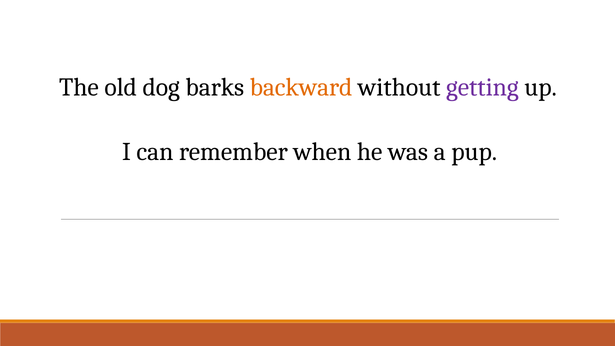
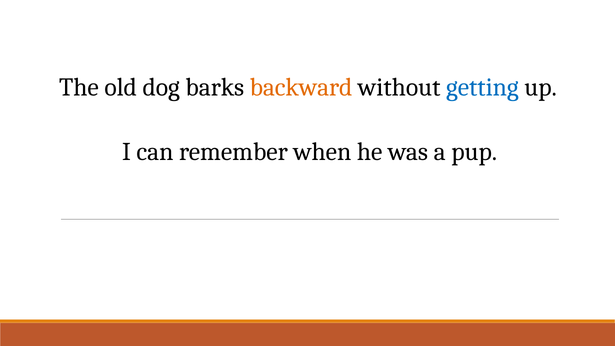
getting colour: purple -> blue
